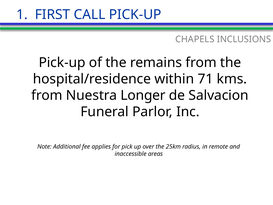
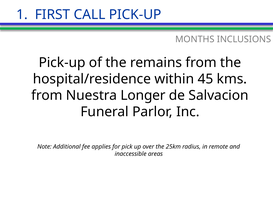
CHAPELS: CHAPELS -> MONTHS
71: 71 -> 45
